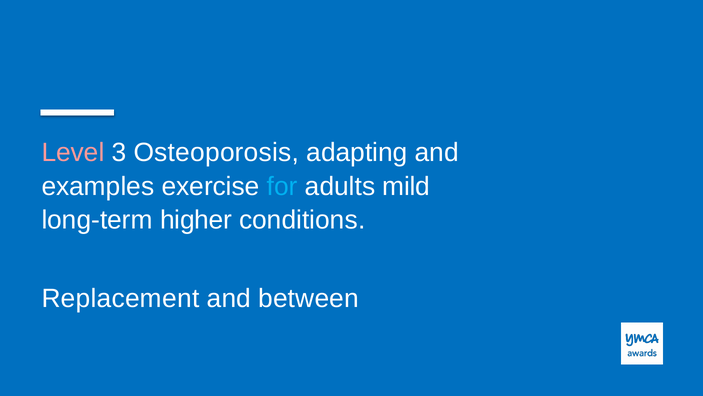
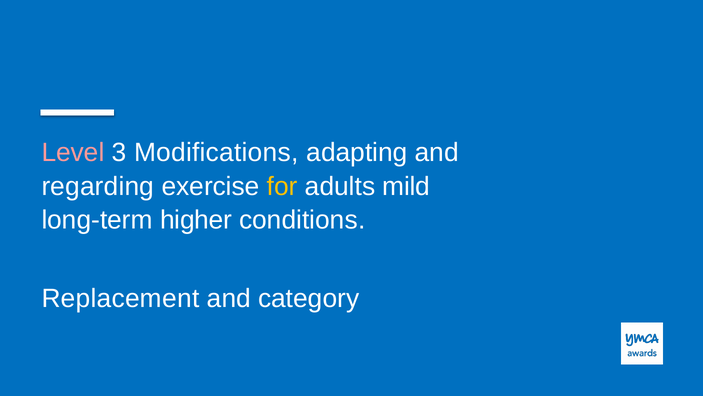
Osteoporosis: Osteoporosis -> Modifications
examples: examples -> regarding
for colour: light blue -> yellow
between: between -> category
